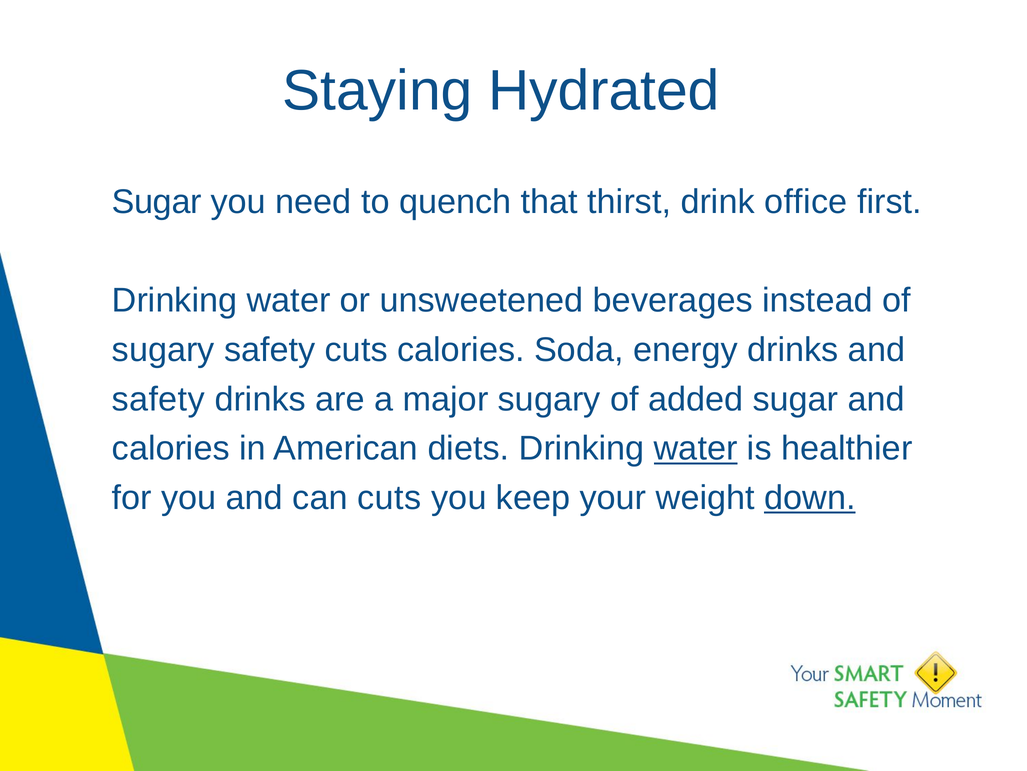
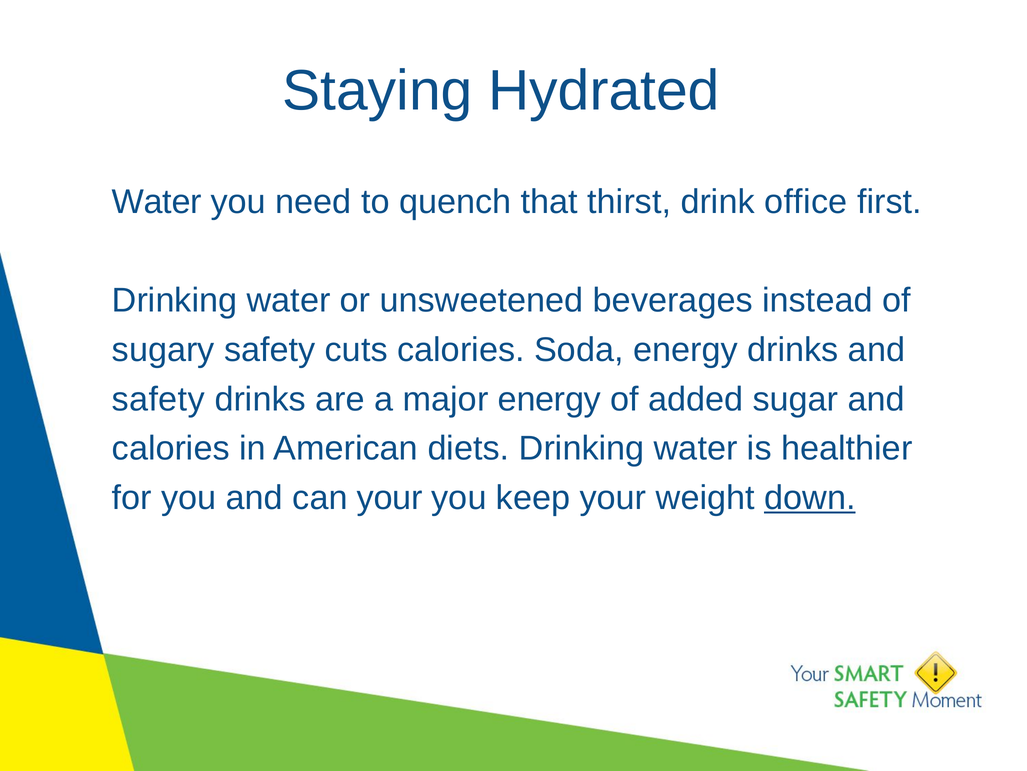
Sugar at (157, 202): Sugar -> Water
major sugary: sugary -> energy
water at (696, 448) underline: present -> none
can cuts: cuts -> your
